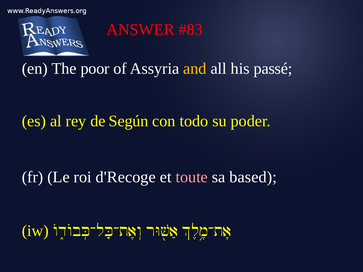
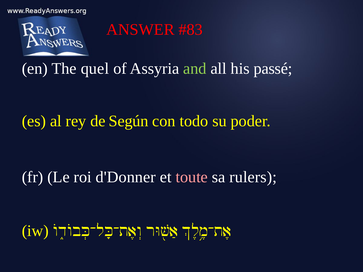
poor: poor -> quel
and colour: yellow -> light green
d'Recoge: d'Recoge -> d'Donner
based: based -> rulers
